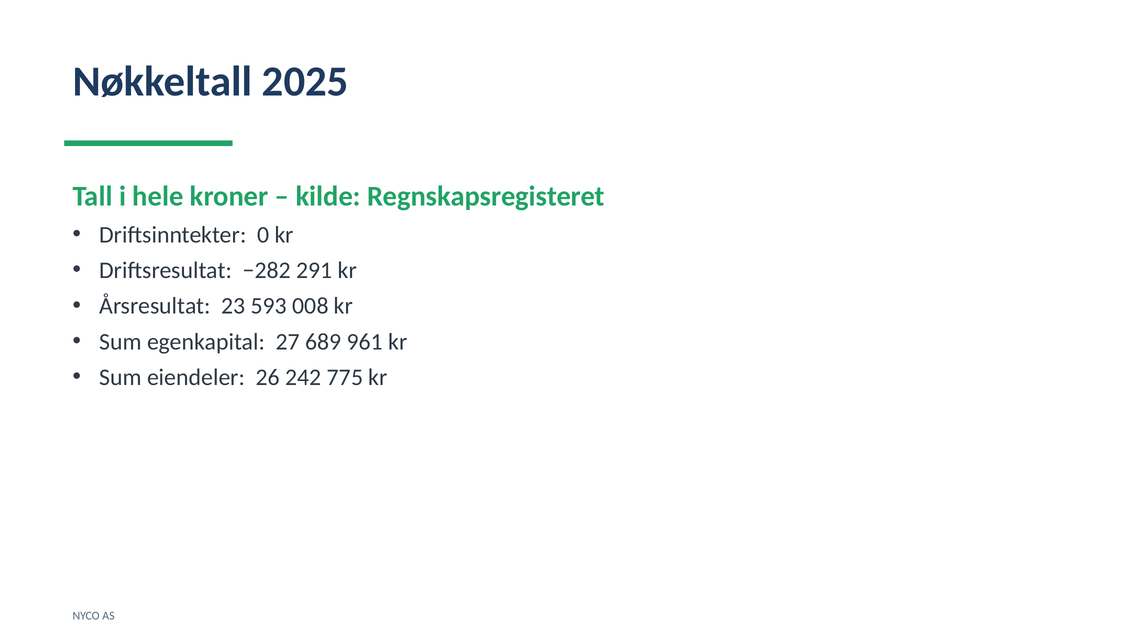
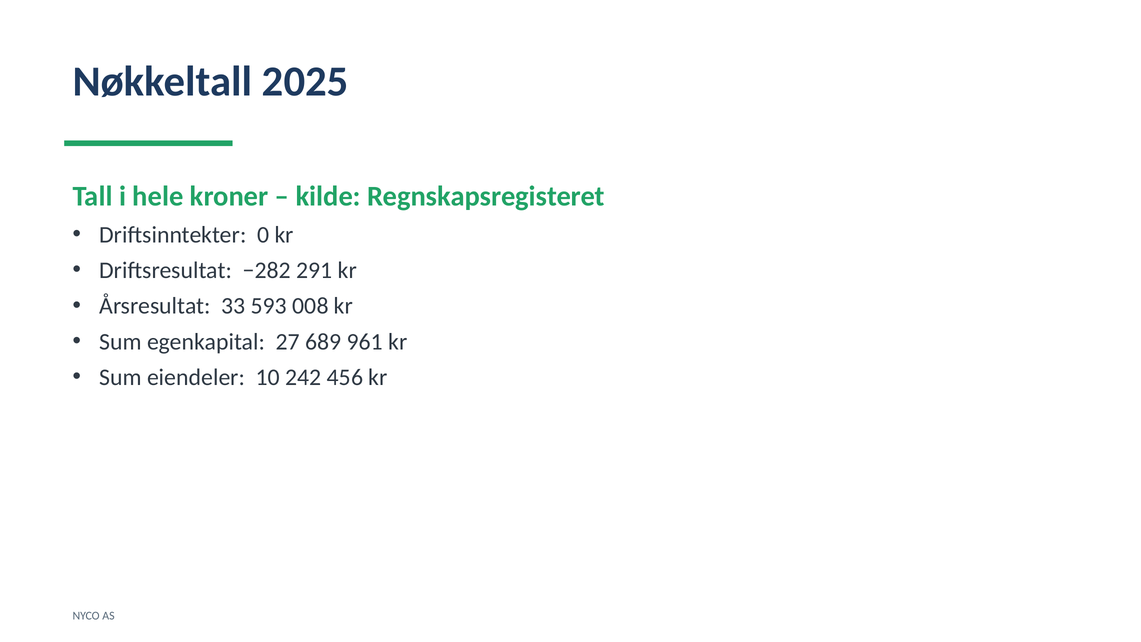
23: 23 -> 33
26: 26 -> 10
775: 775 -> 456
